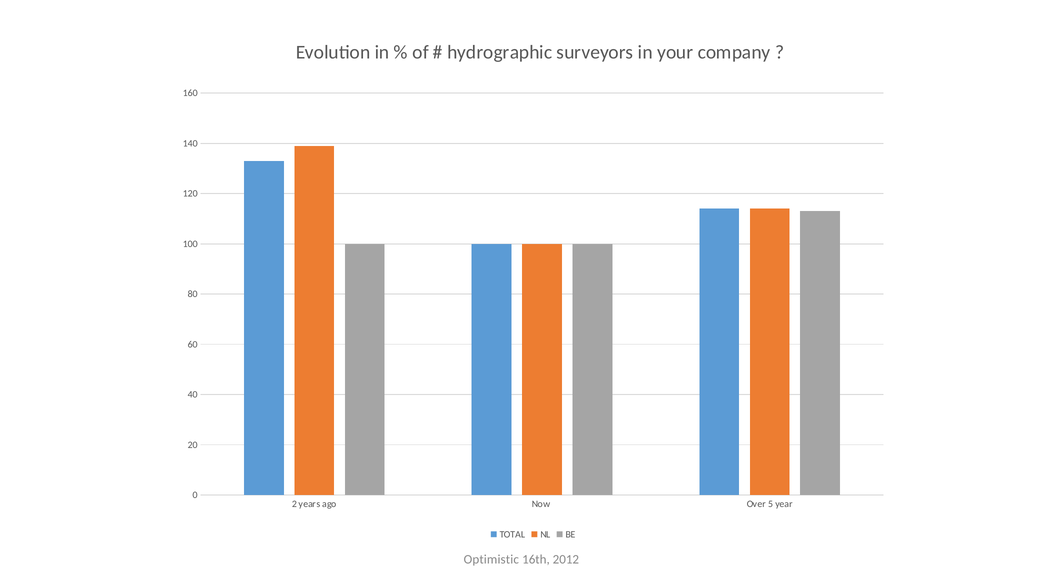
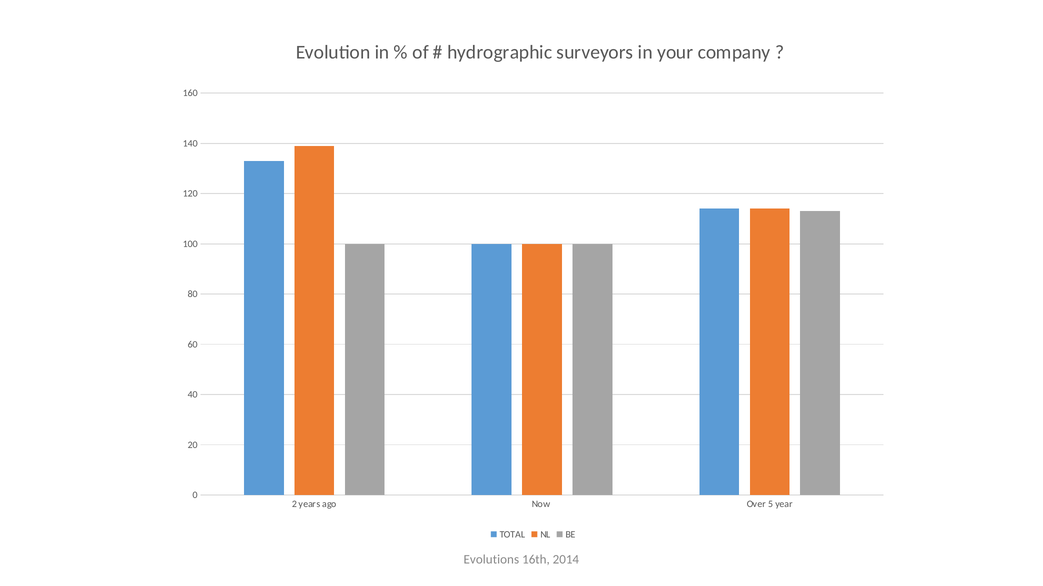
Optimistic: Optimistic -> Evolutions
2012: 2012 -> 2014
